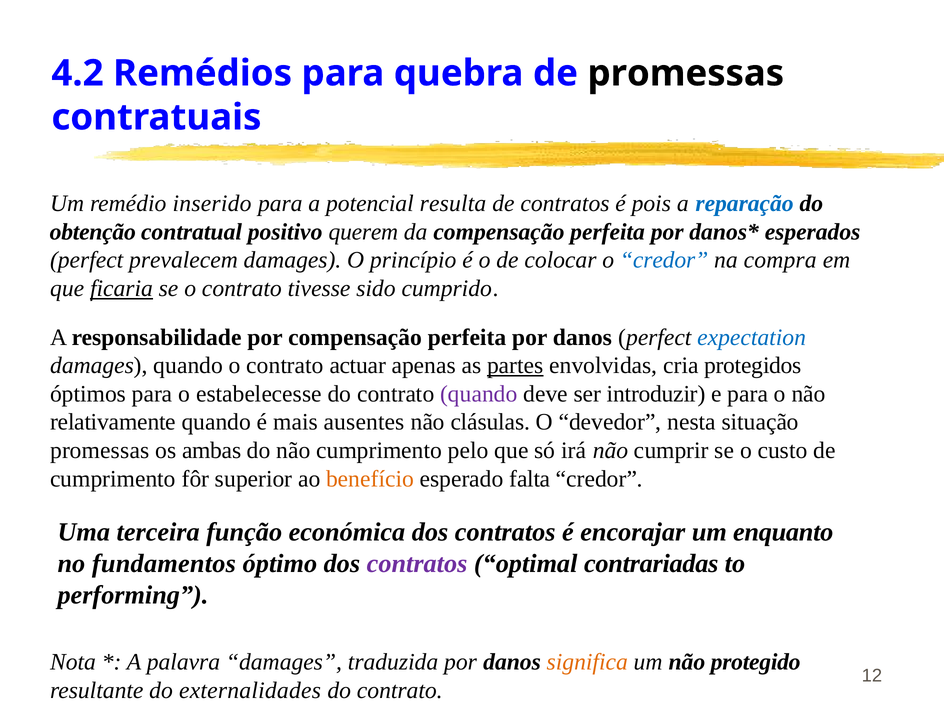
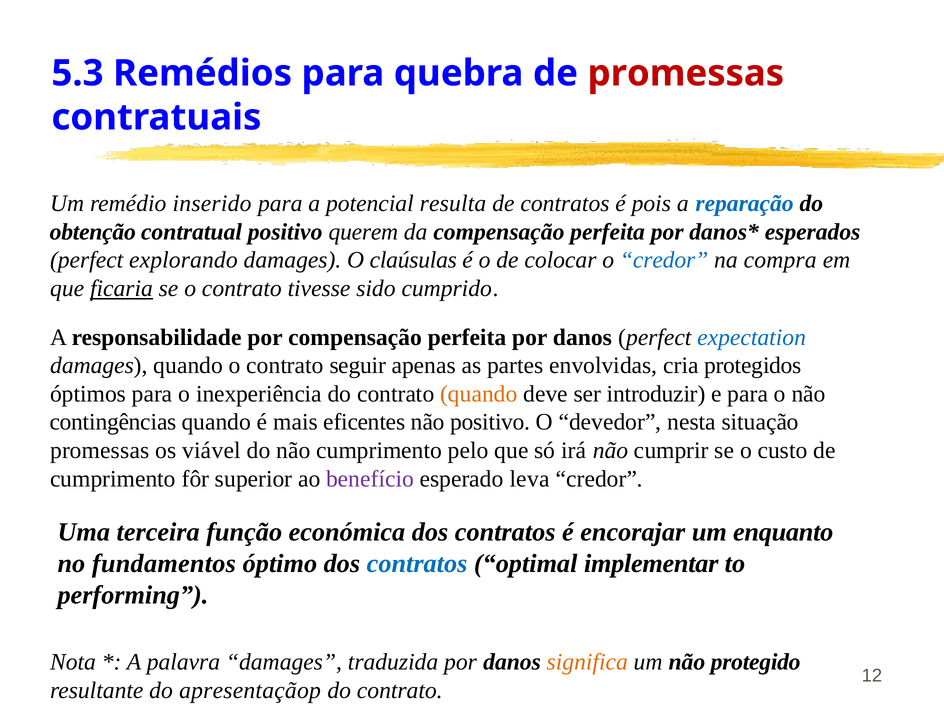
4.2: 4.2 -> 5.3
promessas at (686, 73) colour: black -> red
prevalecem: prevalecem -> explorando
princípio: princípio -> claúsulas
actuar: actuar -> seguir
partes underline: present -> none
estabelecesse: estabelecesse -> inexperiência
quando at (479, 394) colour: purple -> orange
relativamente: relativamente -> contingências
ausentes: ausentes -> eficentes
não clásulas: clásulas -> positivo
ambas: ambas -> viável
benefício colour: orange -> purple
falta: falta -> leva
contratos at (417, 564) colour: purple -> blue
contrariadas: contrariadas -> implementar
externalidades: externalidades -> apresentaçãop
